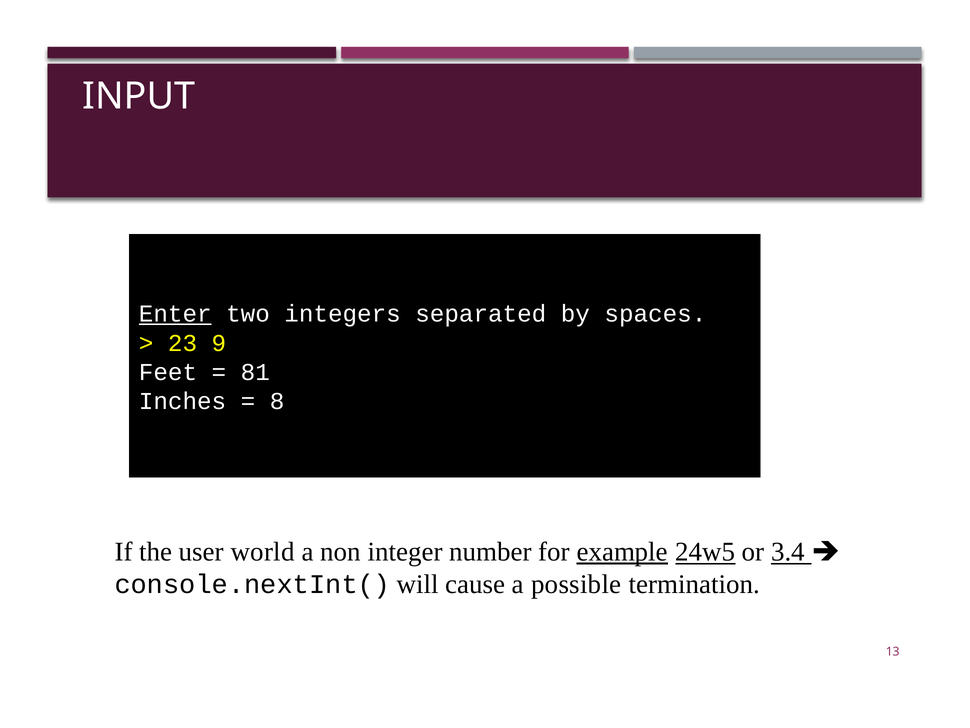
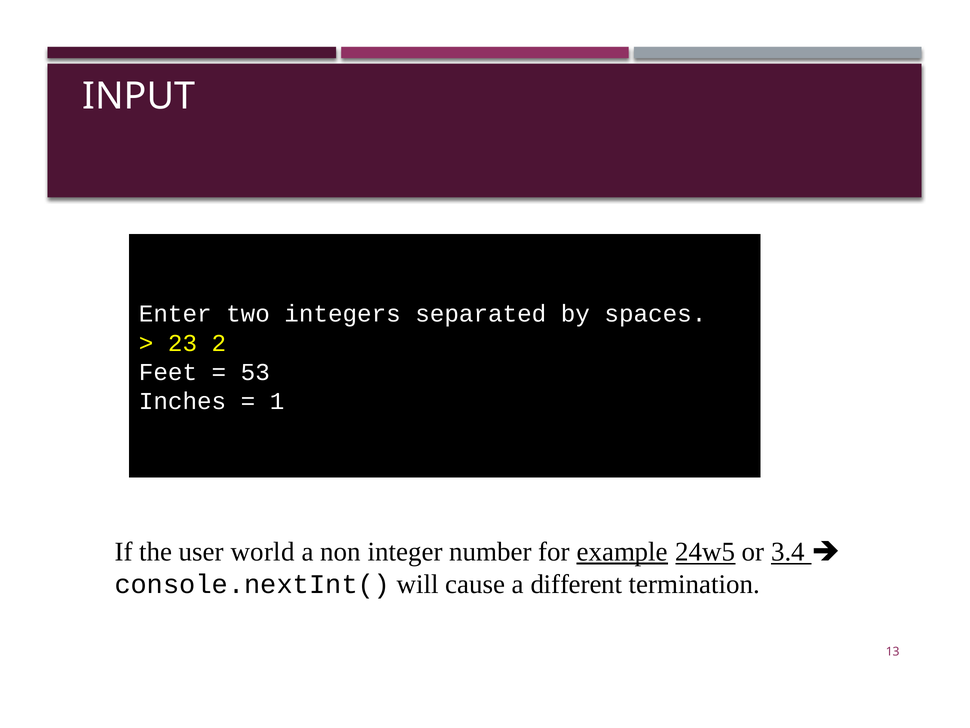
Enter underline: present -> none
9: 9 -> 2
81: 81 -> 53
8: 8 -> 1
possible: possible -> different
